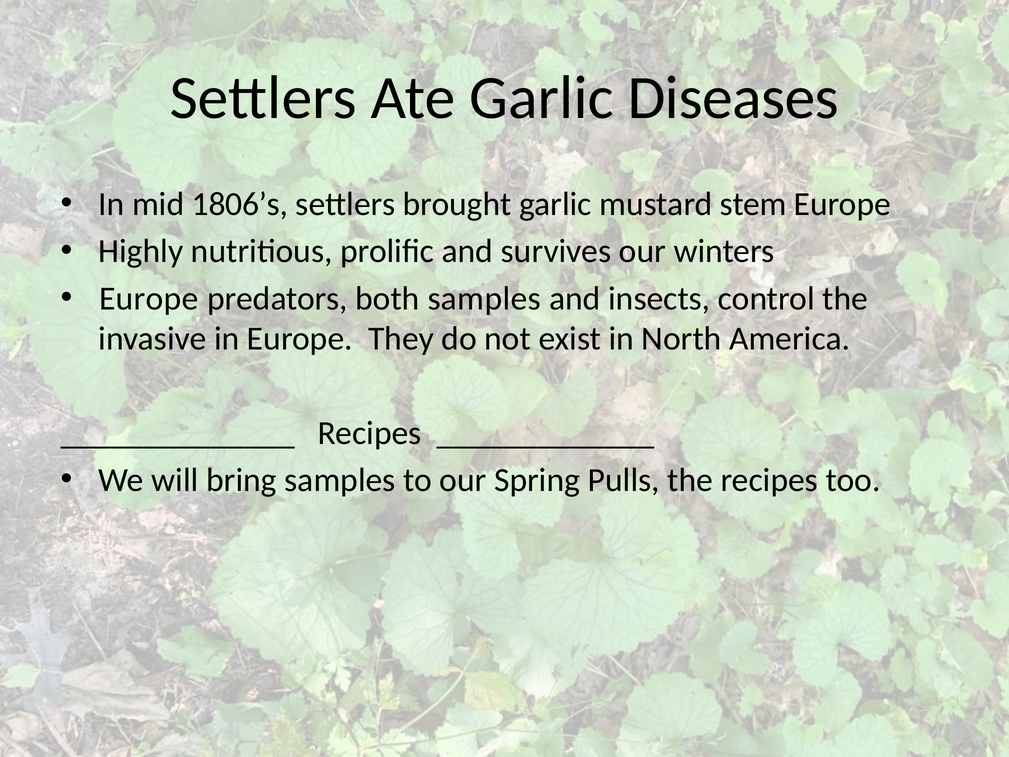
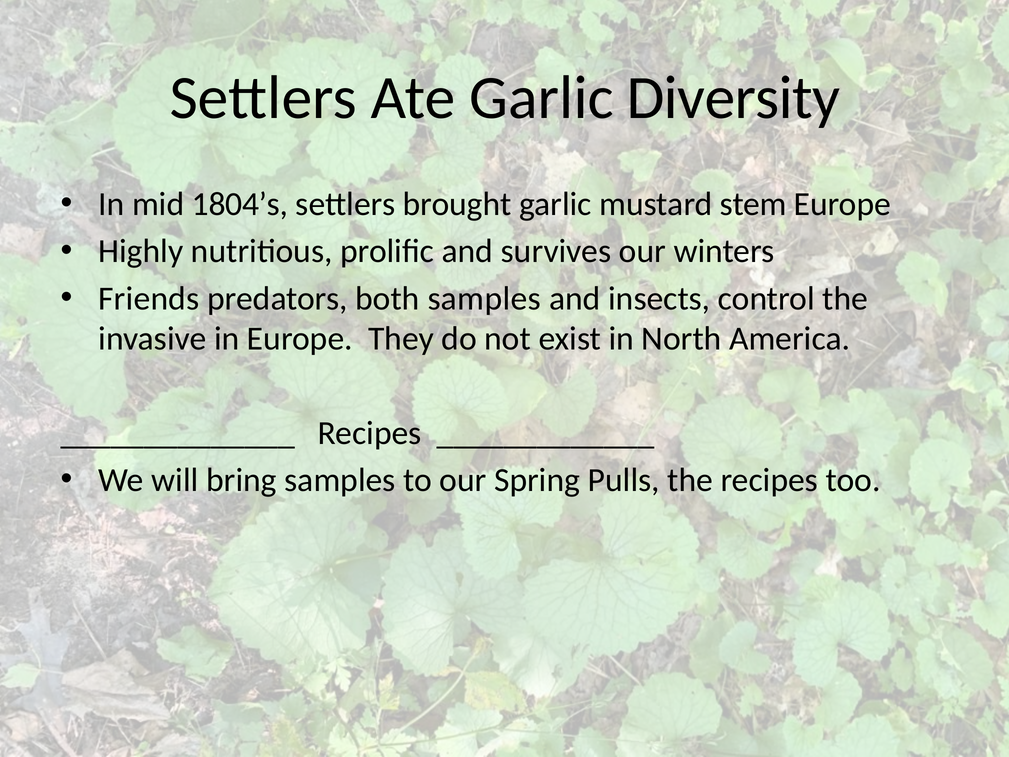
Diseases: Diseases -> Diversity
1806’s: 1806’s -> 1804’s
Europe at (149, 298): Europe -> Friends
